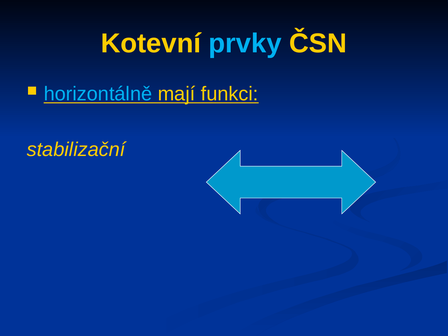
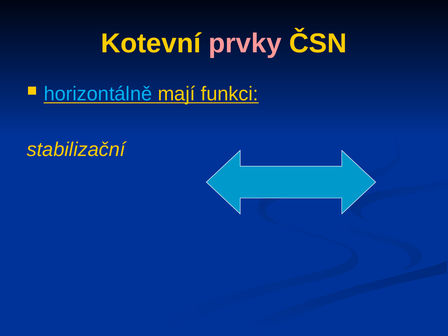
prvky colour: light blue -> pink
